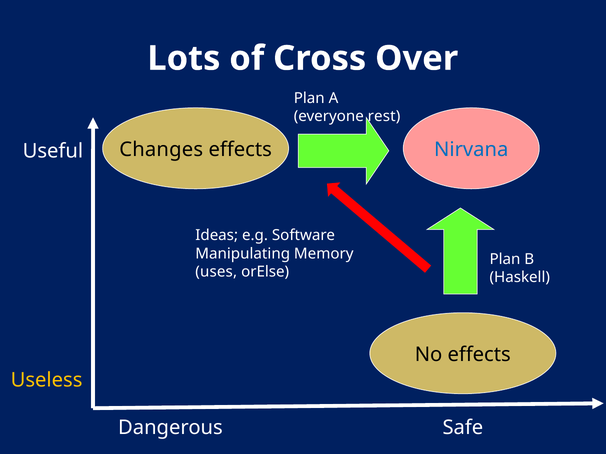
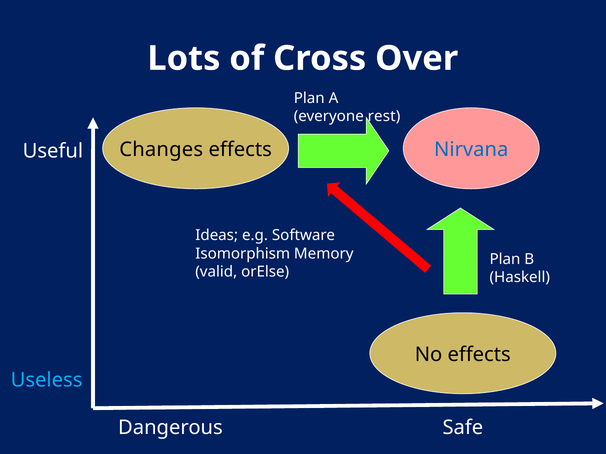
Manipulating: Manipulating -> Isomorphism
uses: uses -> valid
Useless colour: yellow -> light blue
